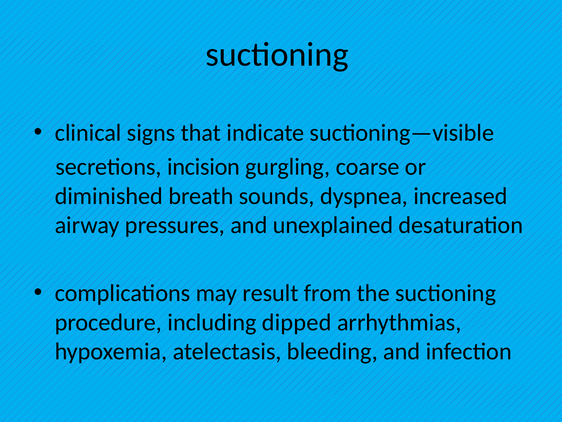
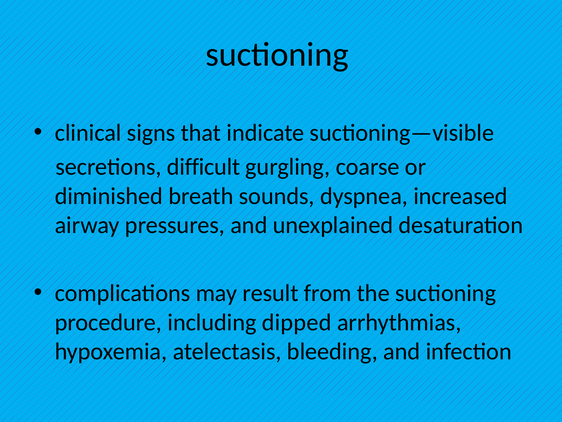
incision: incision -> difficult
